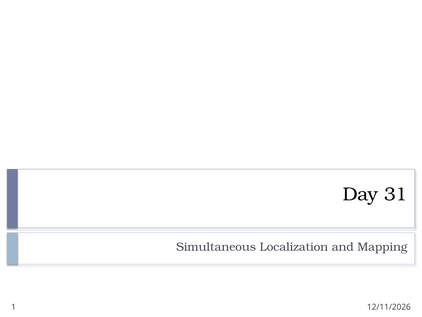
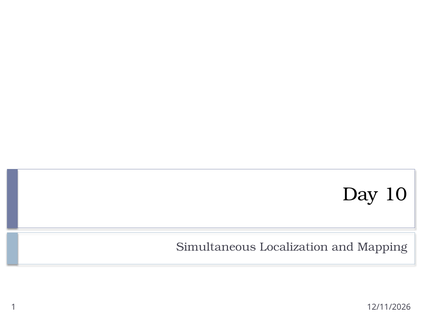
31: 31 -> 10
